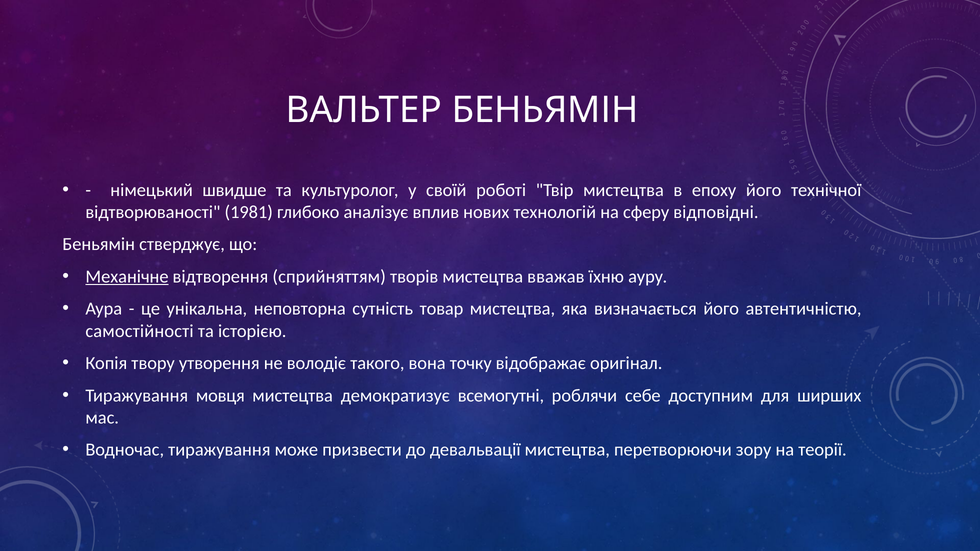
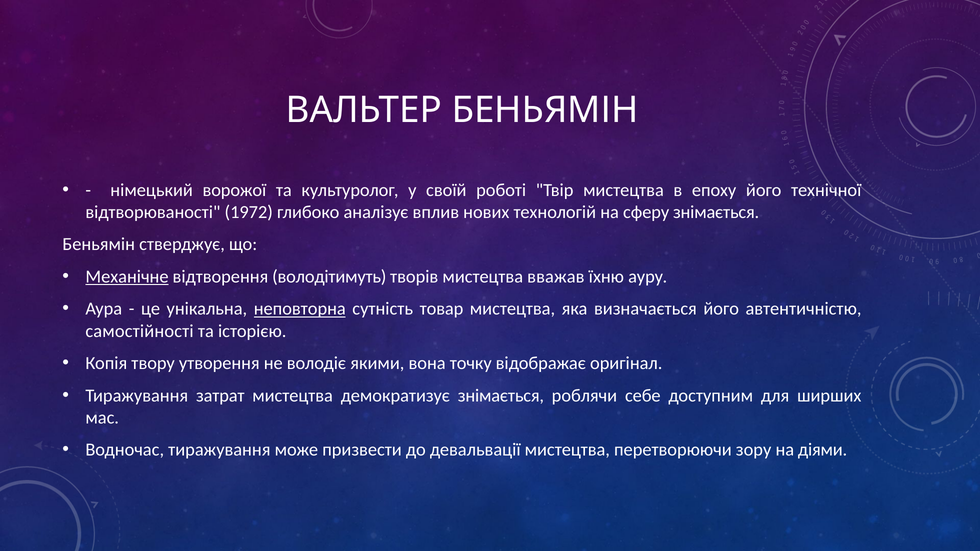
швидше: швидше -> ворожої
1981: 1981 -> 1972
сферу відповідні: відповідні -> знімається
сприйняттям: сприйняттям -> володітимуть
неповторна underline: none -> present
такого: такого -> якими
мовця: мовця -> затрат
демократизує всемогутні: всемогутні -> знімається
теорії: теорії -> діями
